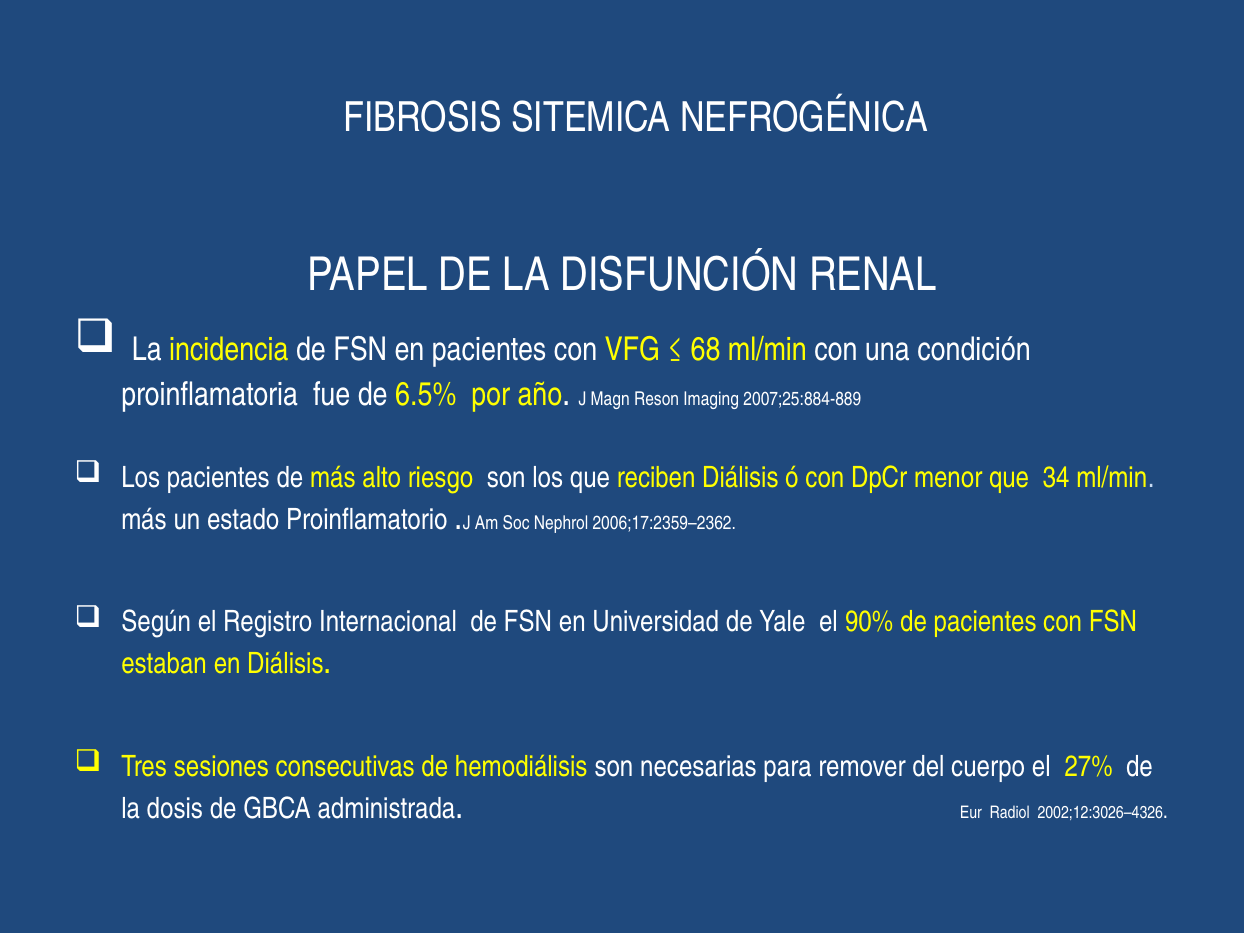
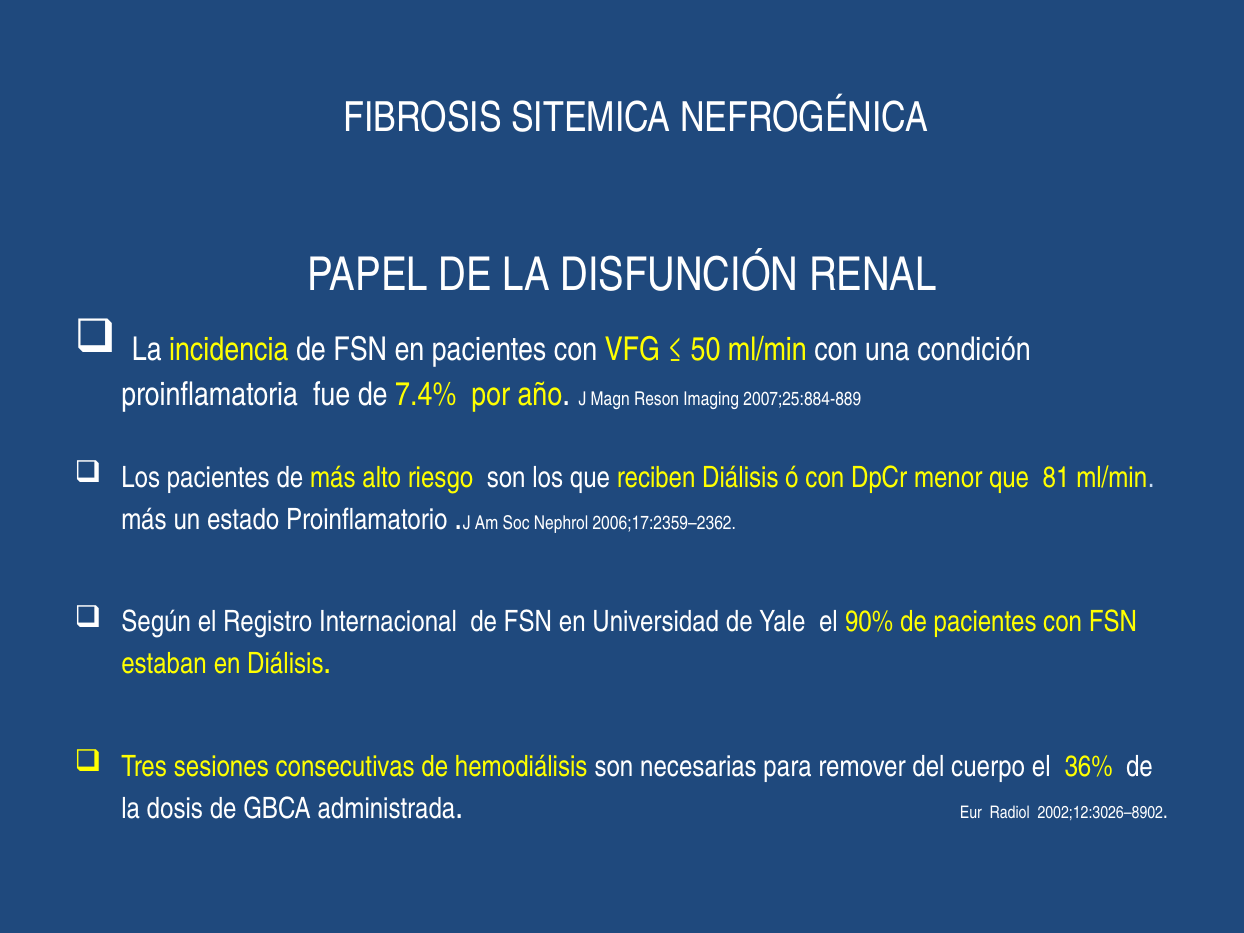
68: 68 -> 50
6.5%: 6.5% -> 7.4%
34: 34 -> 81
27%: 27% -> 36%
2002;12:3026–4326: 2002;12:3026–4326 -> 2002;12:3026–8902
